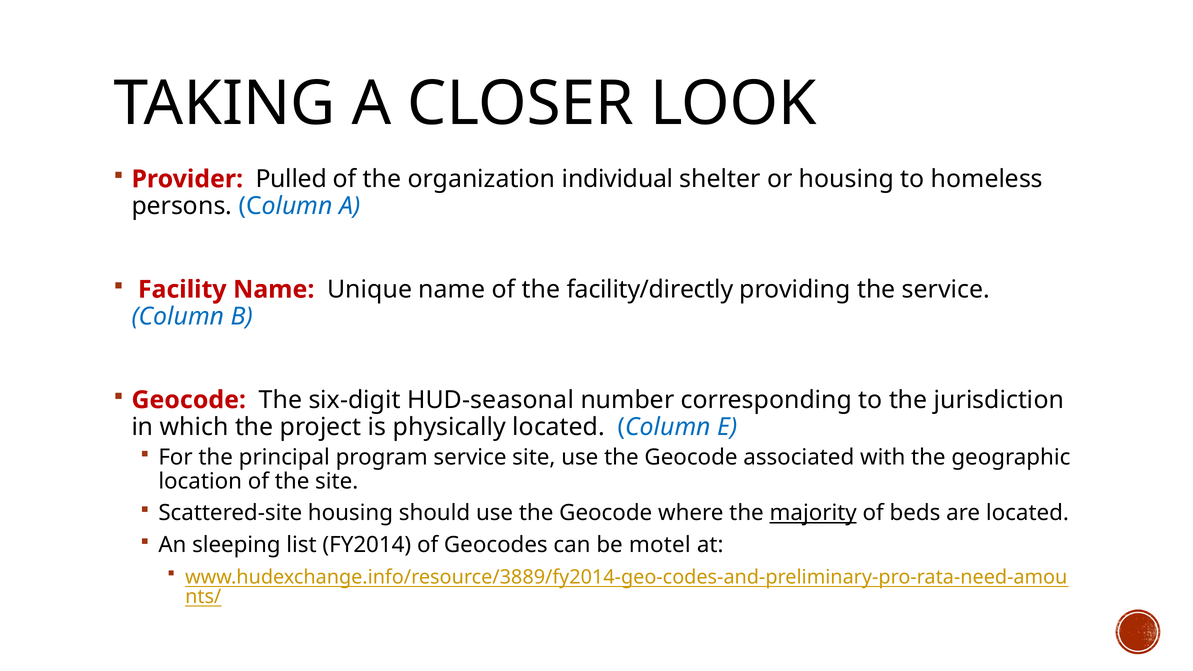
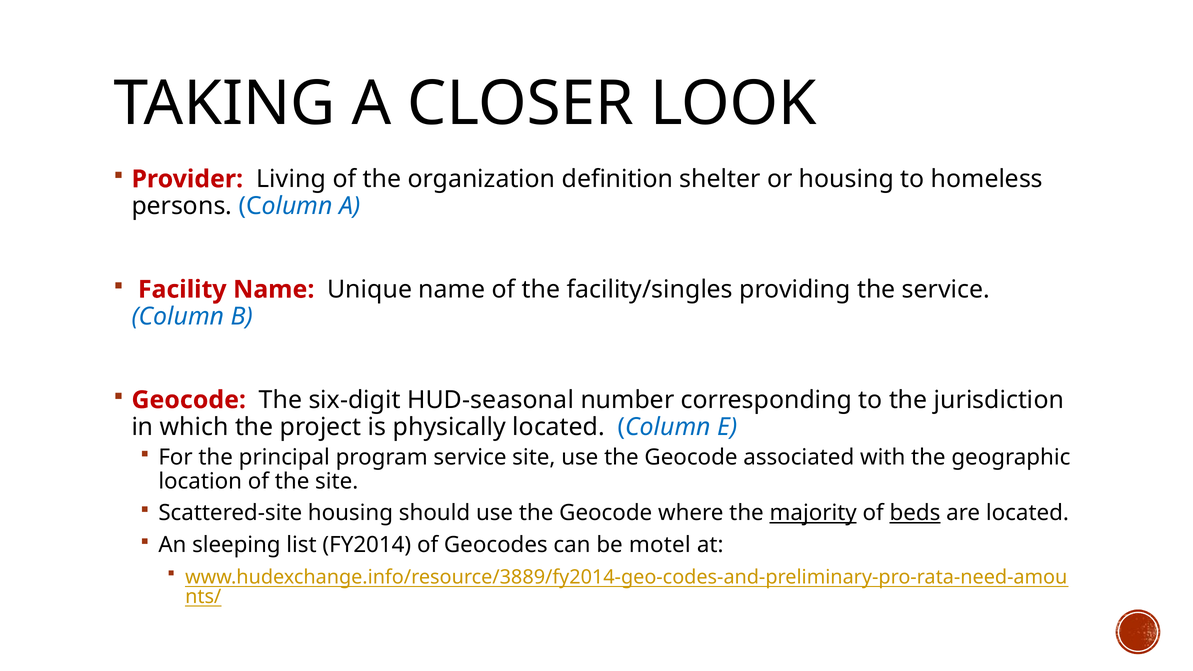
Pulled: Pulled -> Living
individual: individual -> definition
facility/directly: facility/directly -> facility/singles
beds underline: none -> present
